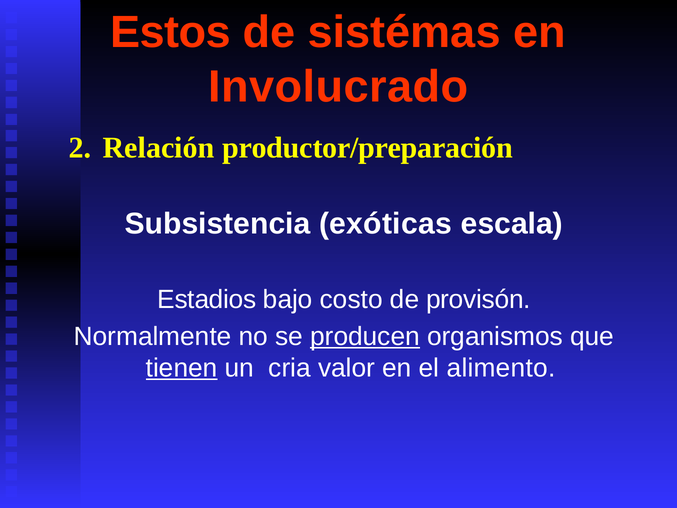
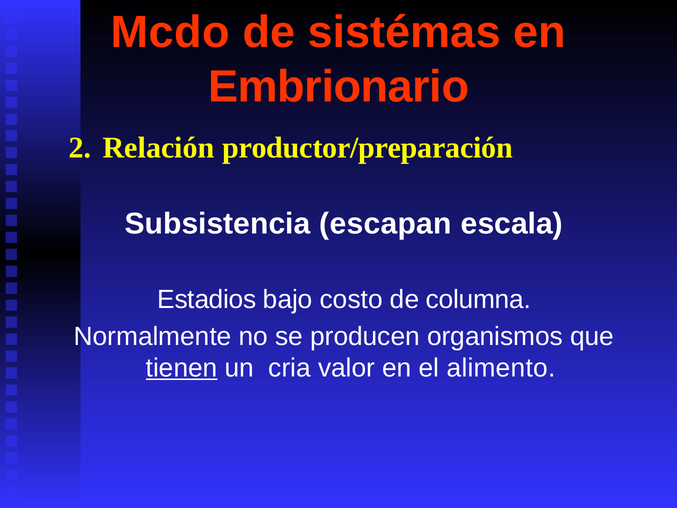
Estos: Estos -> Mcdo
Involucrado: Involucrado -> Embrionario
exóticas: exóticas -> escapan
provisón: provisón -> columna
producen underline: present -> none
